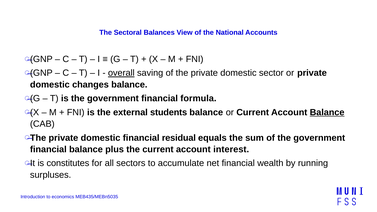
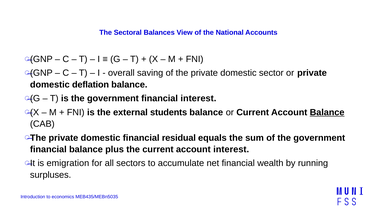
overall underline: present -> none
changes: changes -> deflation
financial formula: formula -> interest
constitutes: constitutes -> emigration
